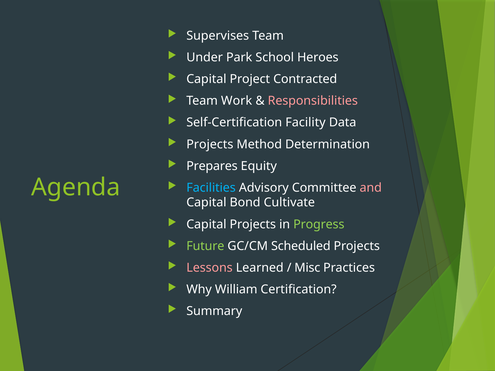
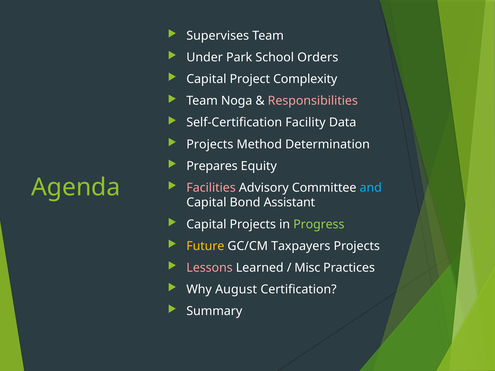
Heroes: Heroes -> Orders
Contracted: Contracted -> Complexity
Work: Work -> Noga
Facilities colour: light blue -> pink
and colour: pink -> light blue
Cultivate: Cultivate -> Assistant
Future colour: light green -> yellow
Scheduled: Scheduled -> Taxpayers
William: William -> August
